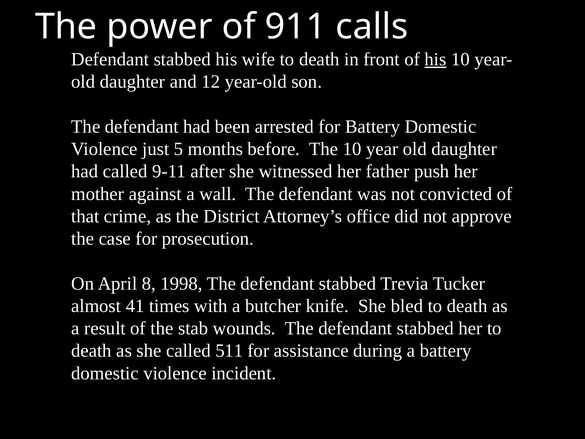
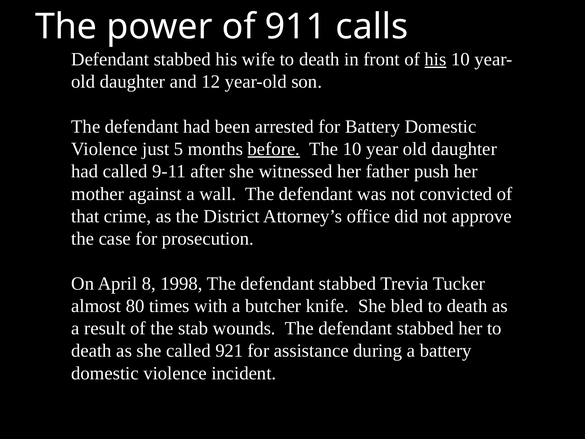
before underline: none -> present
41: 41 -> 80
511: 511 -> 921
